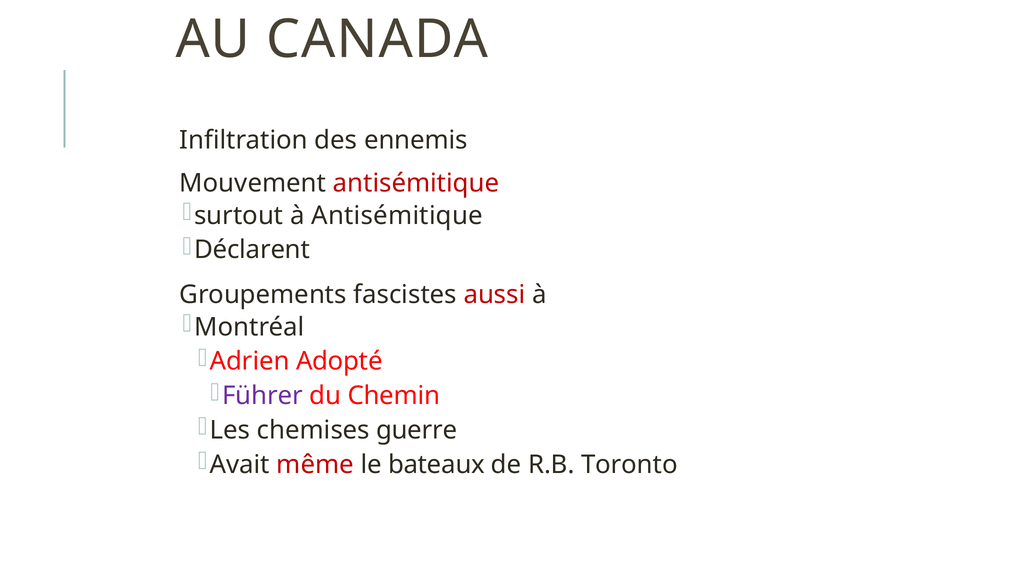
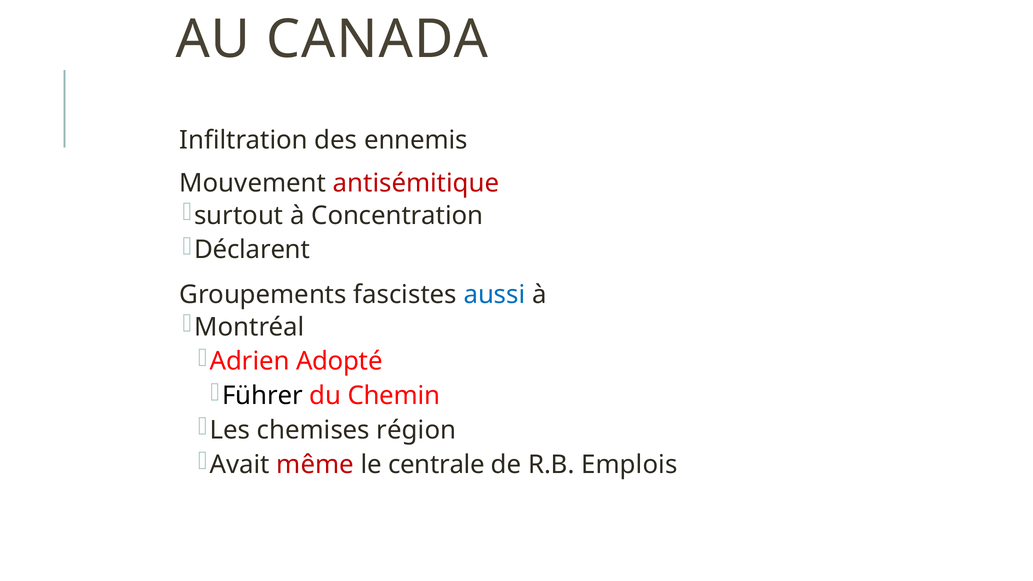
à Antisémitique: Antisémitique -> Concentration
aussi colour: red -> blue
Führer colour: purple -> black
guerre: guerre -> région
bateaux: bateaux -> centrale
Toronto: Toronto -> Emplois
